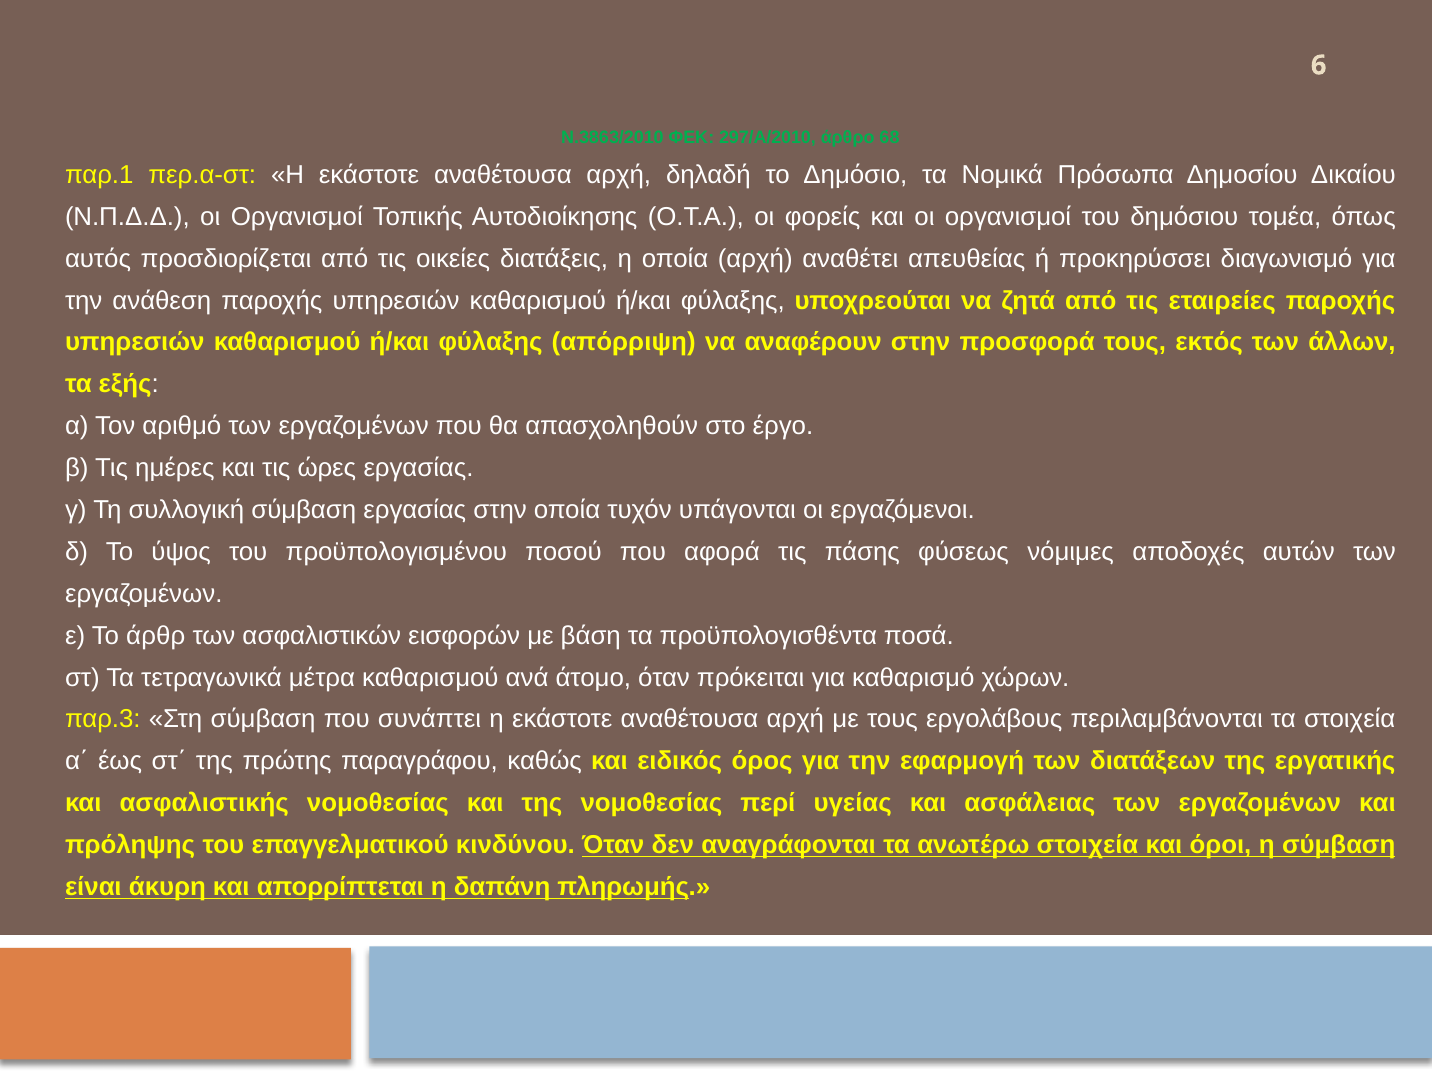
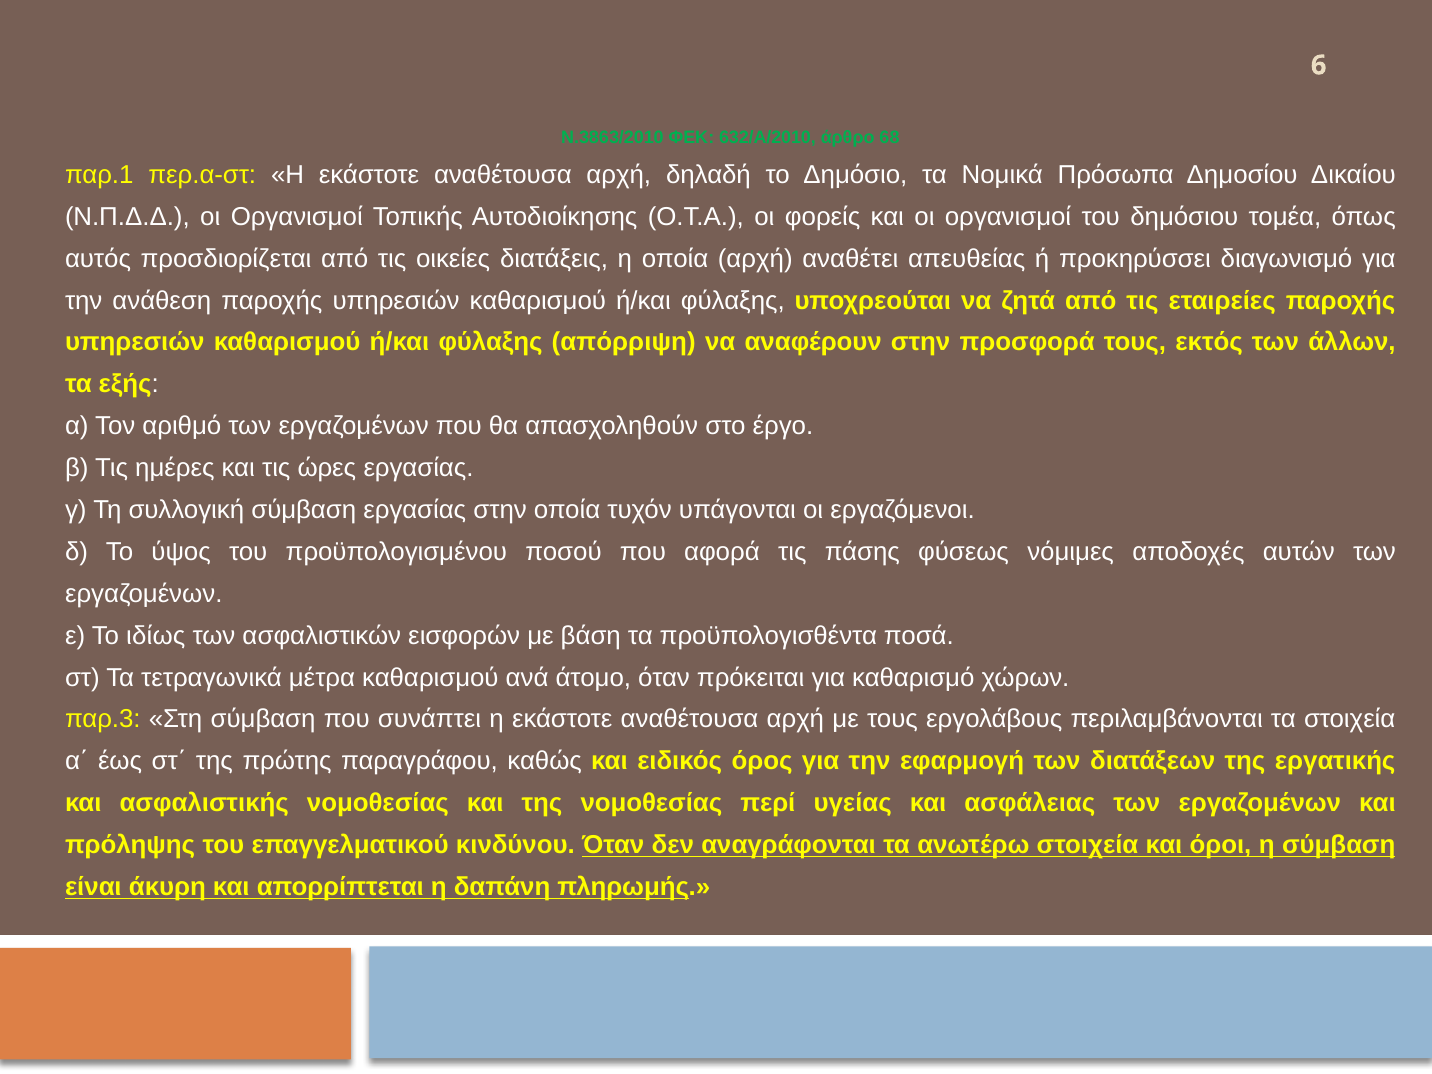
297/Α/2010: 297/Α/2010 -> 632/Α/2010
άρθρ: άρθρ -> ιδίως
